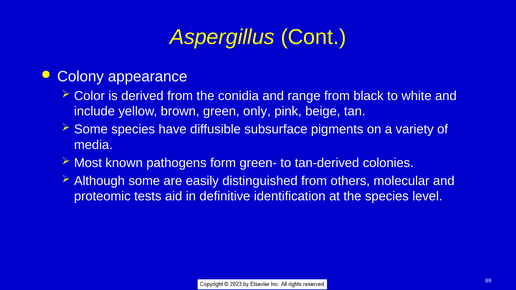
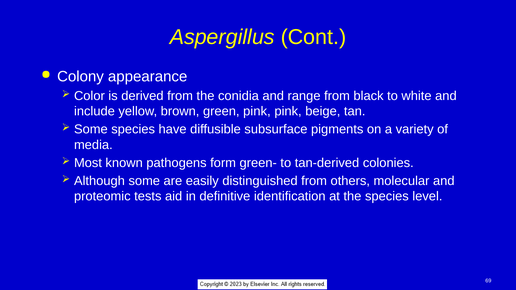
green only: only -> pink
